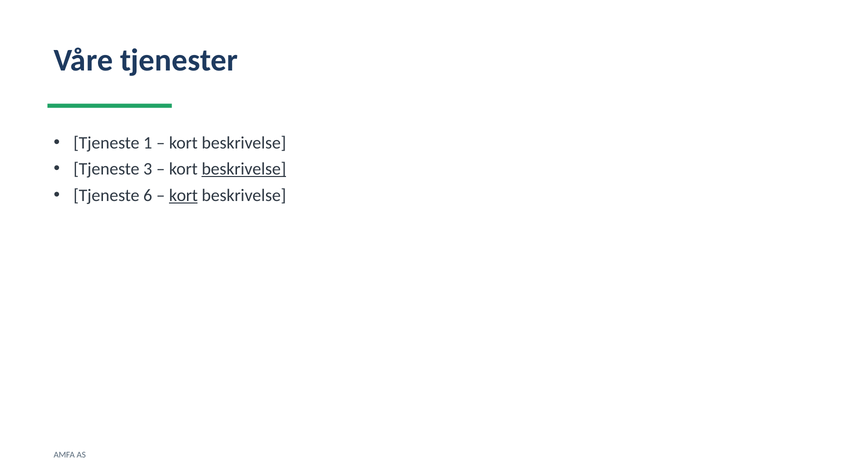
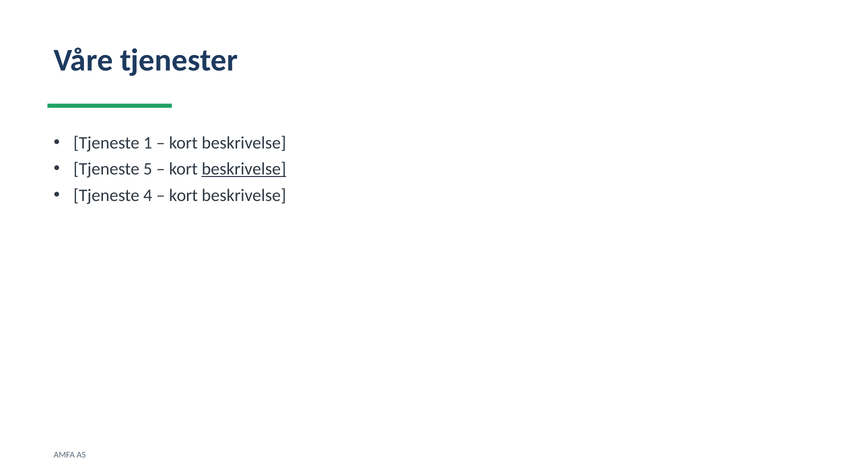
3: 3 -> 5
6: 6 -> 4
kort at (183, 195) underline: present -> none
